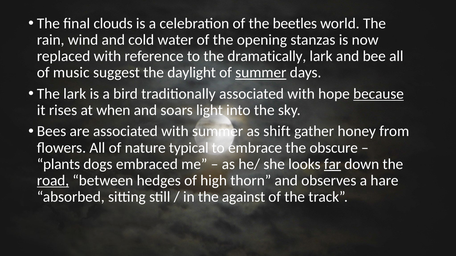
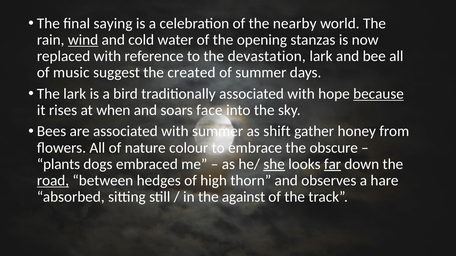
clouds: clouds -> saying
beetles: beetles -> nearby
wind underline: none -> present
dramatically: dramatically -> devastation
daylight: daylight -> created
summer at (261, 73) underline: present -> none
light: light -> face
typical: typical -> colour
she underline: none -> present
